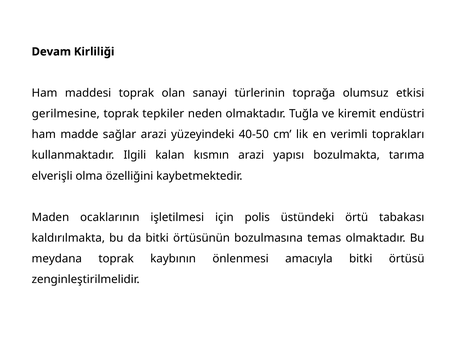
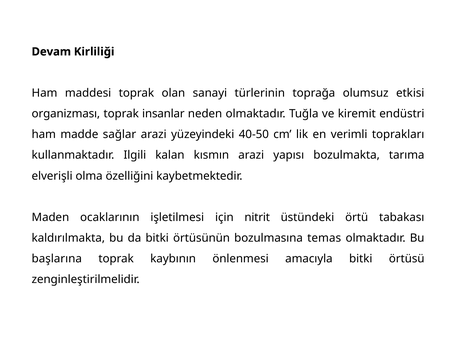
gerilmesine: gerilmesine -> organizması
tepkiler: tepkiler -> insanlar
polis: polis -> nitrit
meydana: meydana -> başlarına
